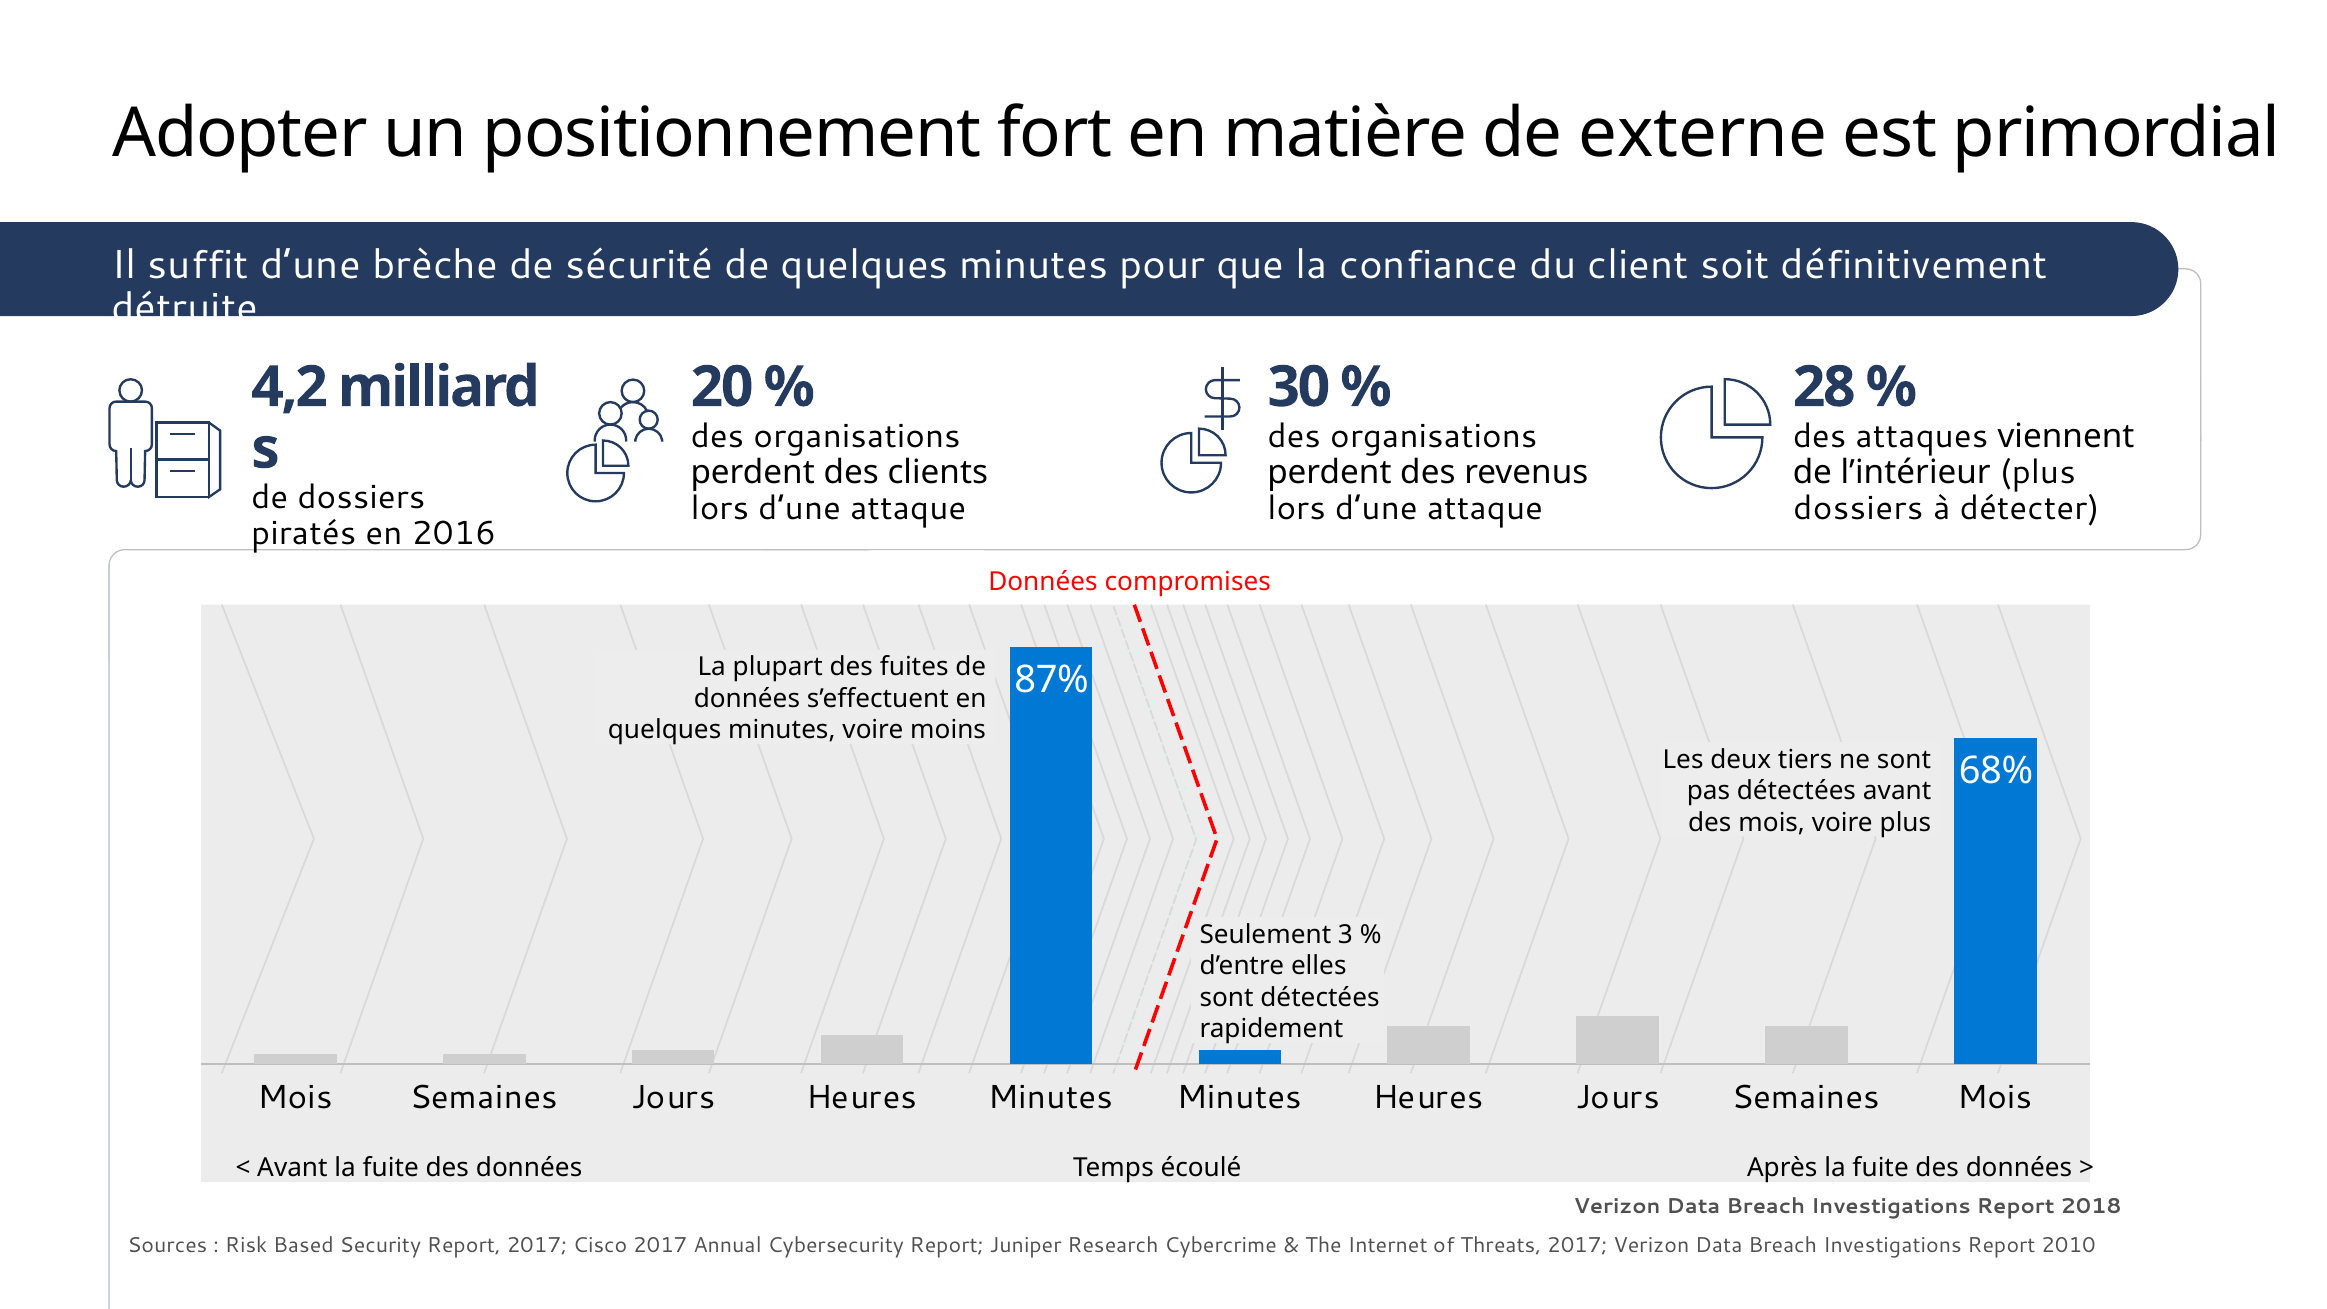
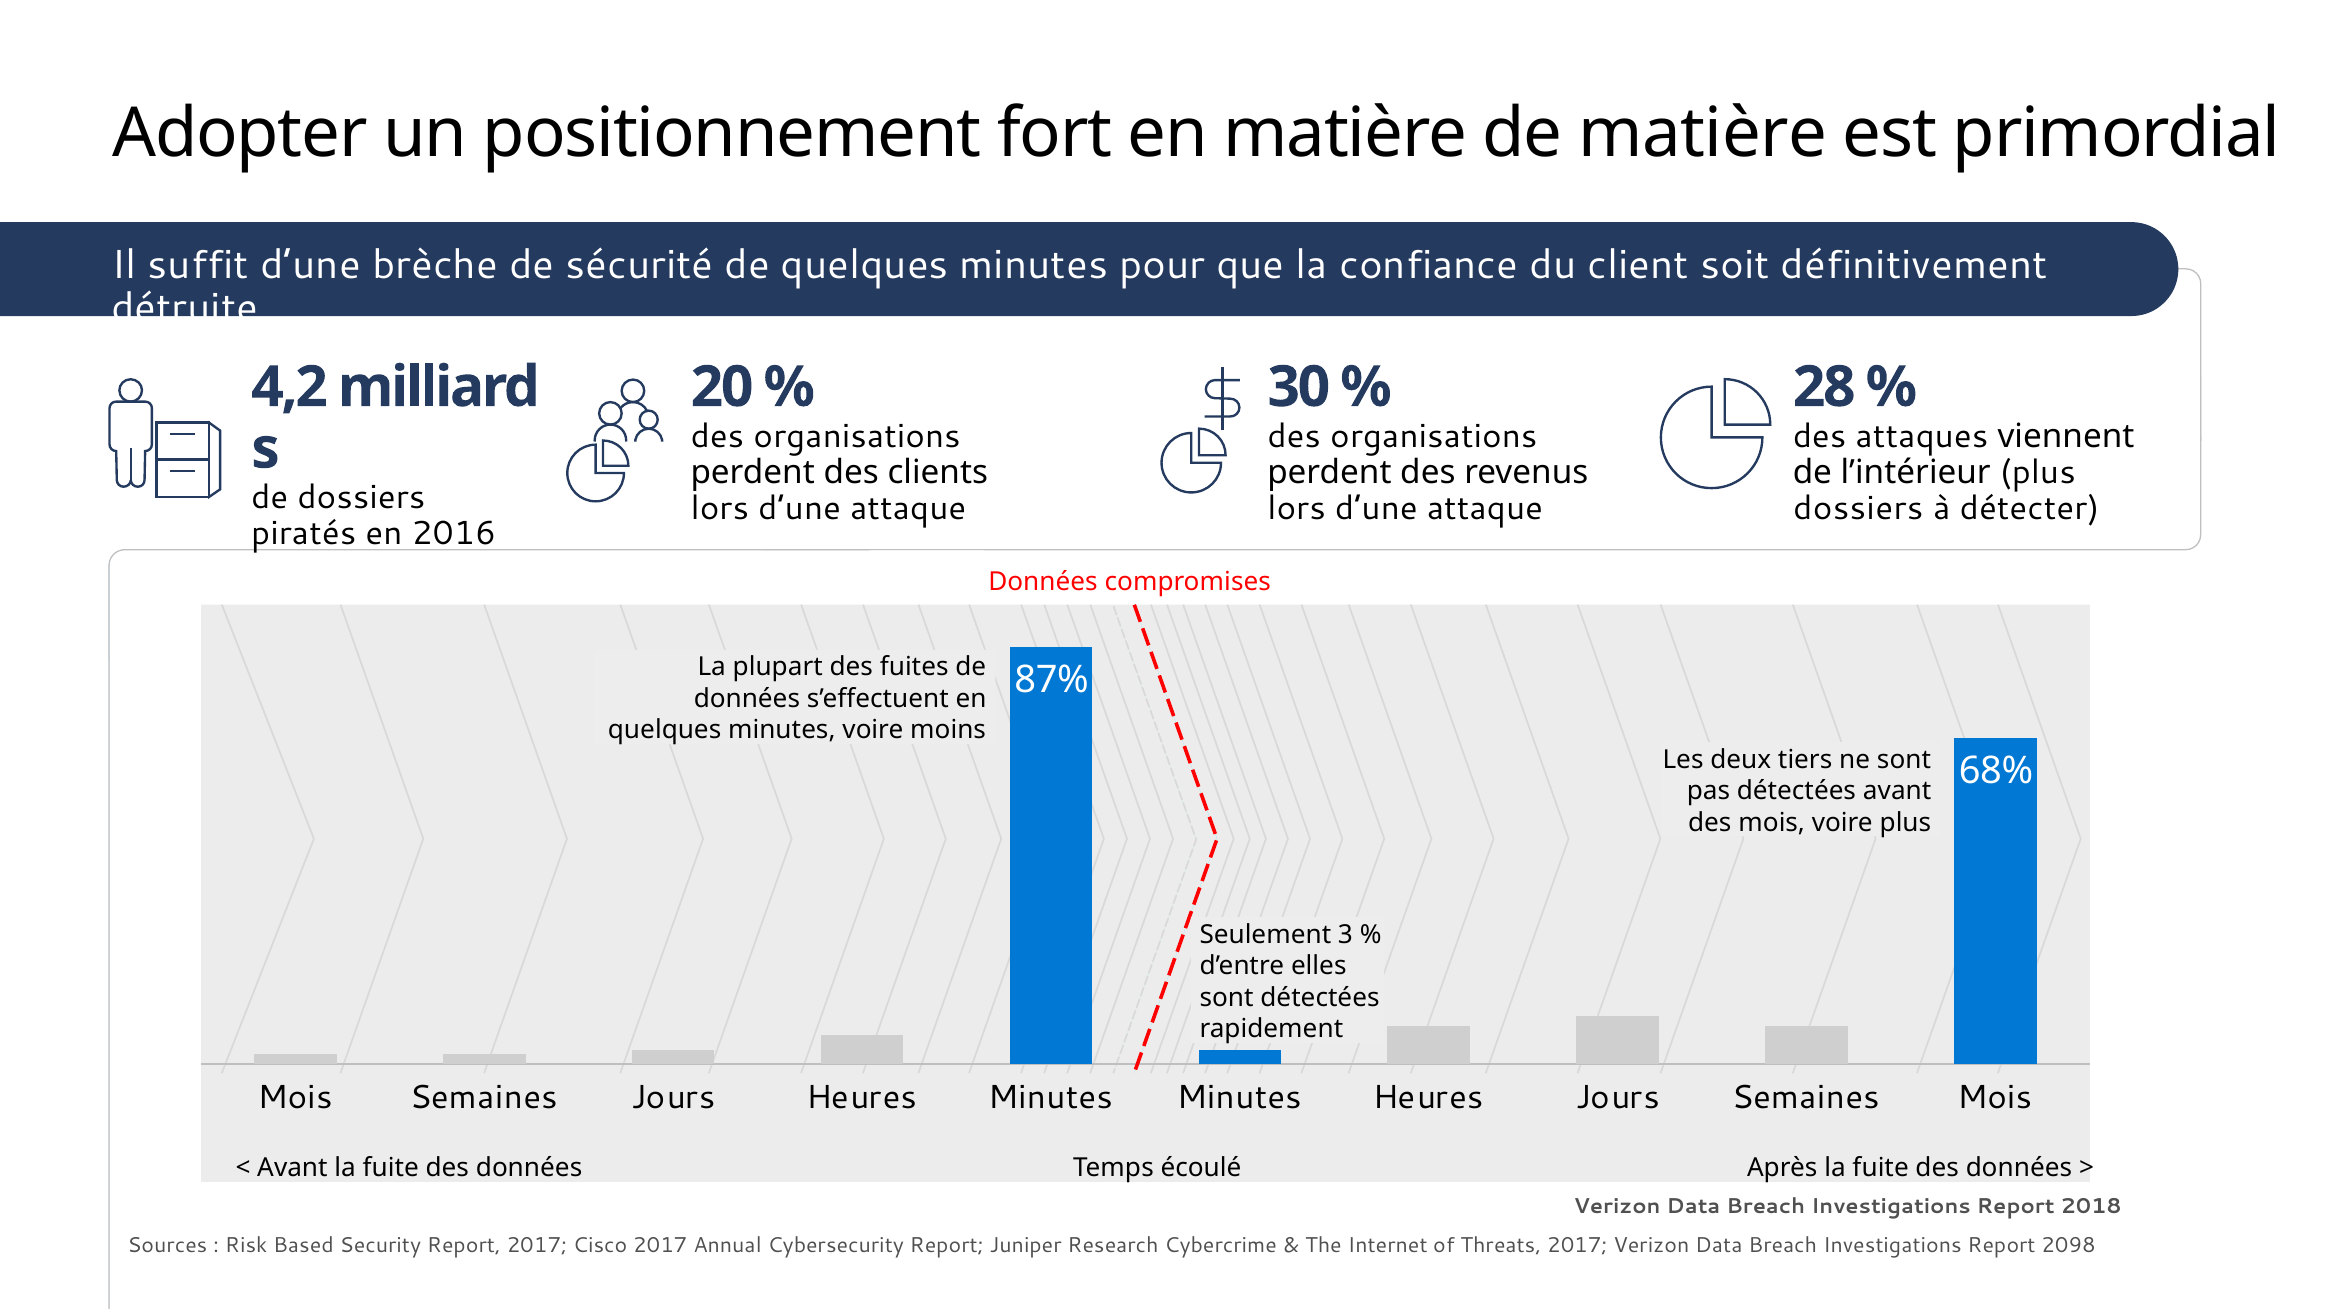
de externe: externe -> matière
2010: 2010 -> 2098
